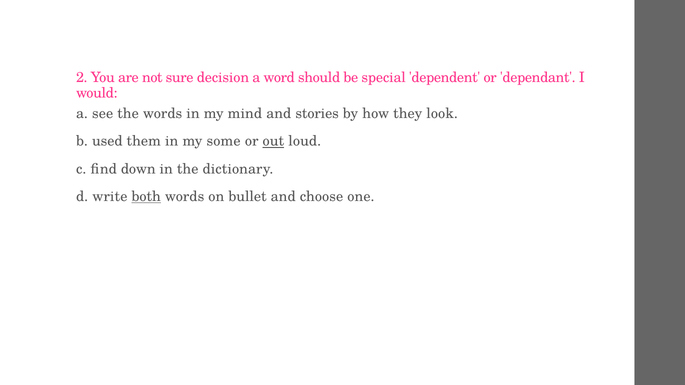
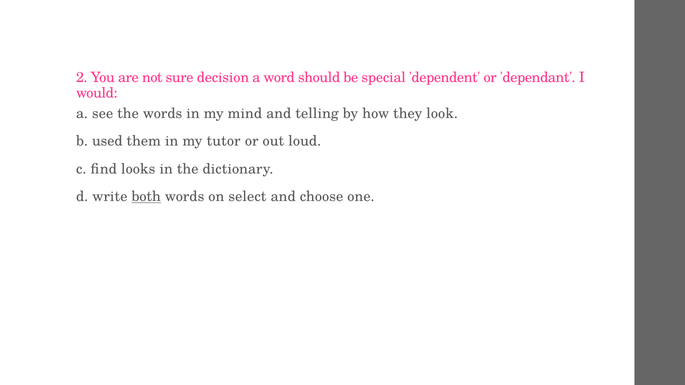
stories: stories -> telling
some: some -> tutor
out underline: present -> none
down: down -> looks
bullet: bullet -> select
